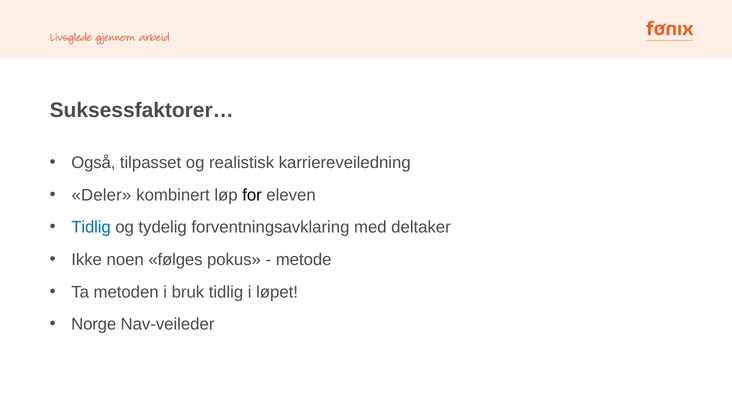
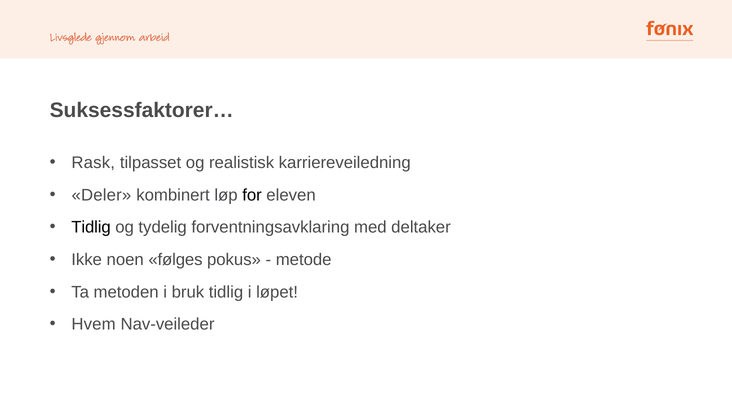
Også: Også -> Rask
Tidlig at (91, 227) colour: blue -> black
Norge: Norge -> Hvem
